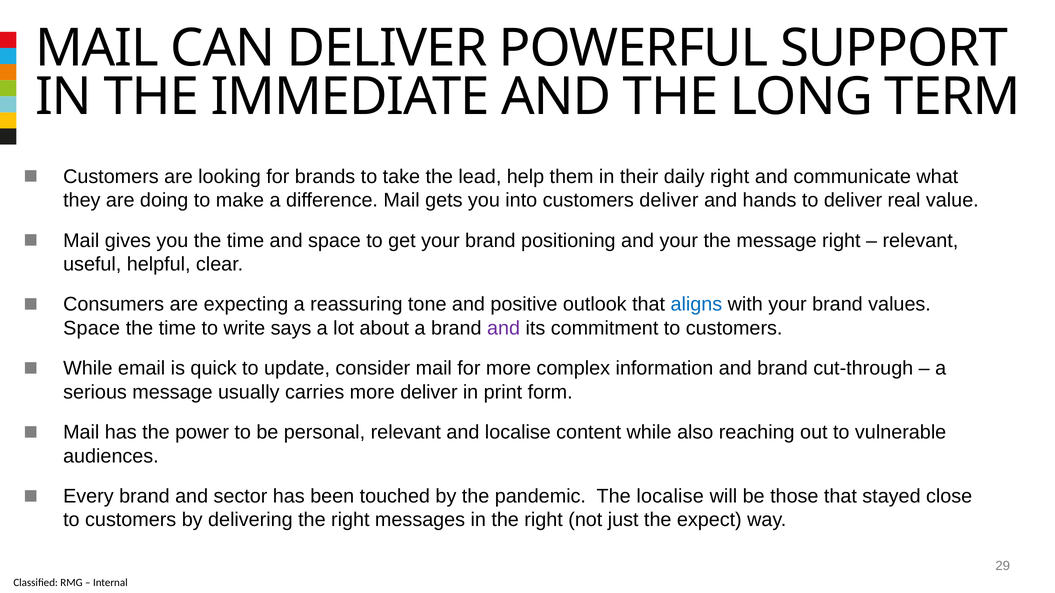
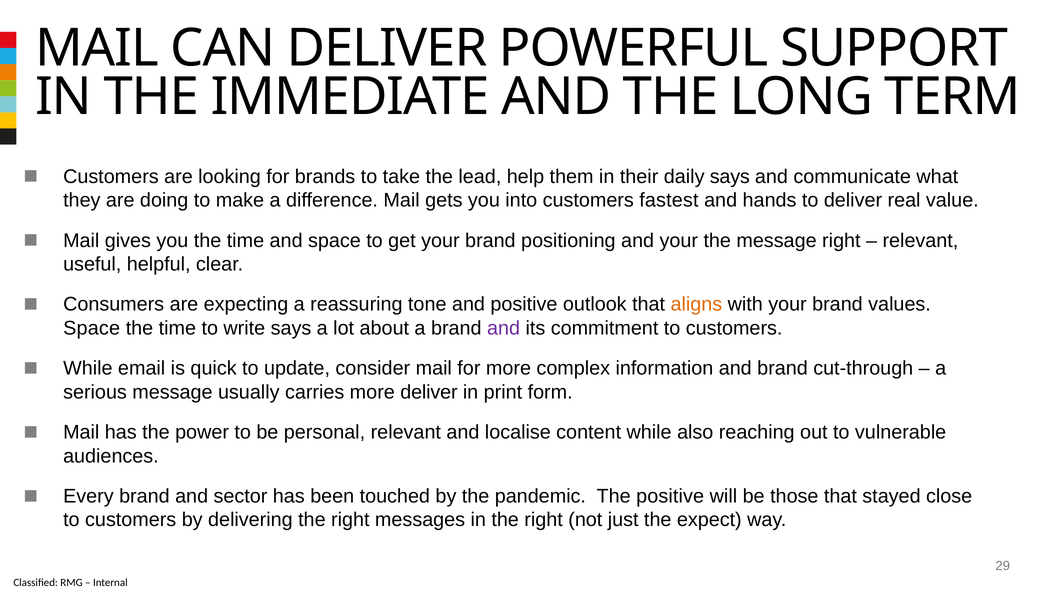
daily right: right -> says
customers deliver: deliver -> fastest
aligns colour: blue -> orange
The localise: localise -> positive
